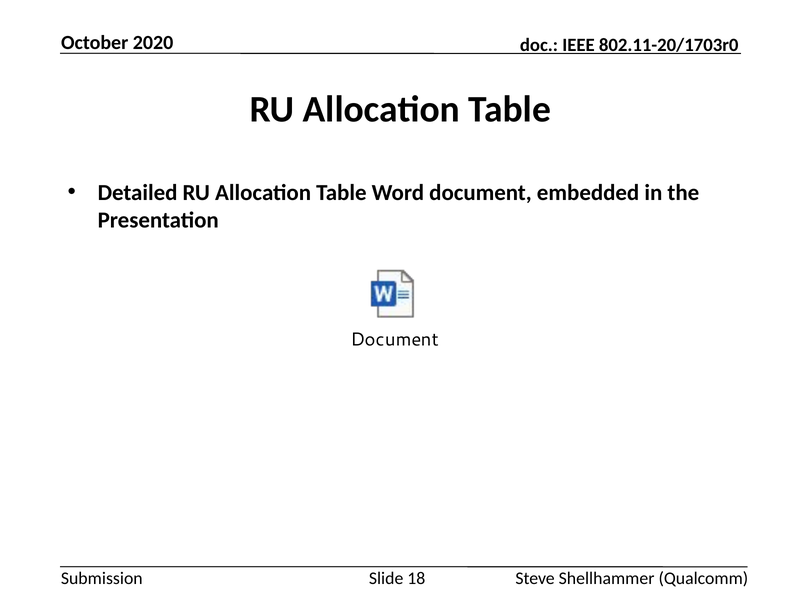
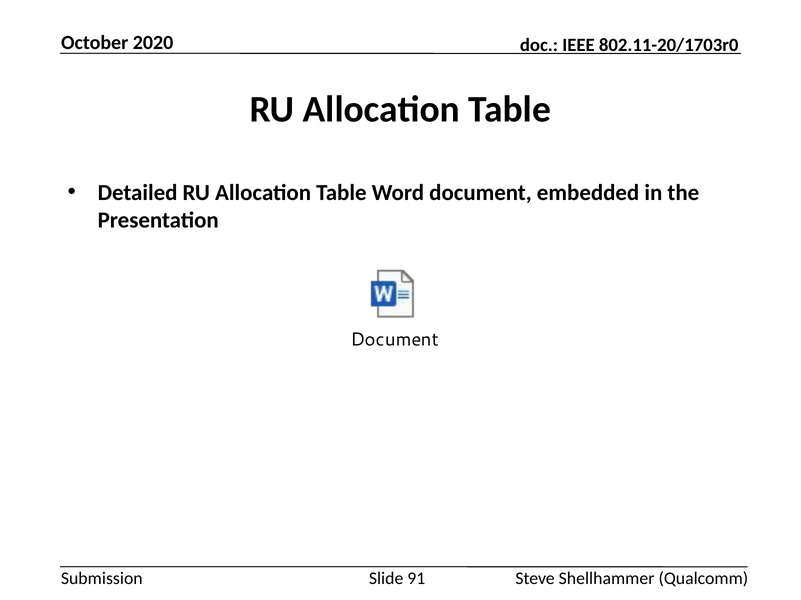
18: 18 -> 91
